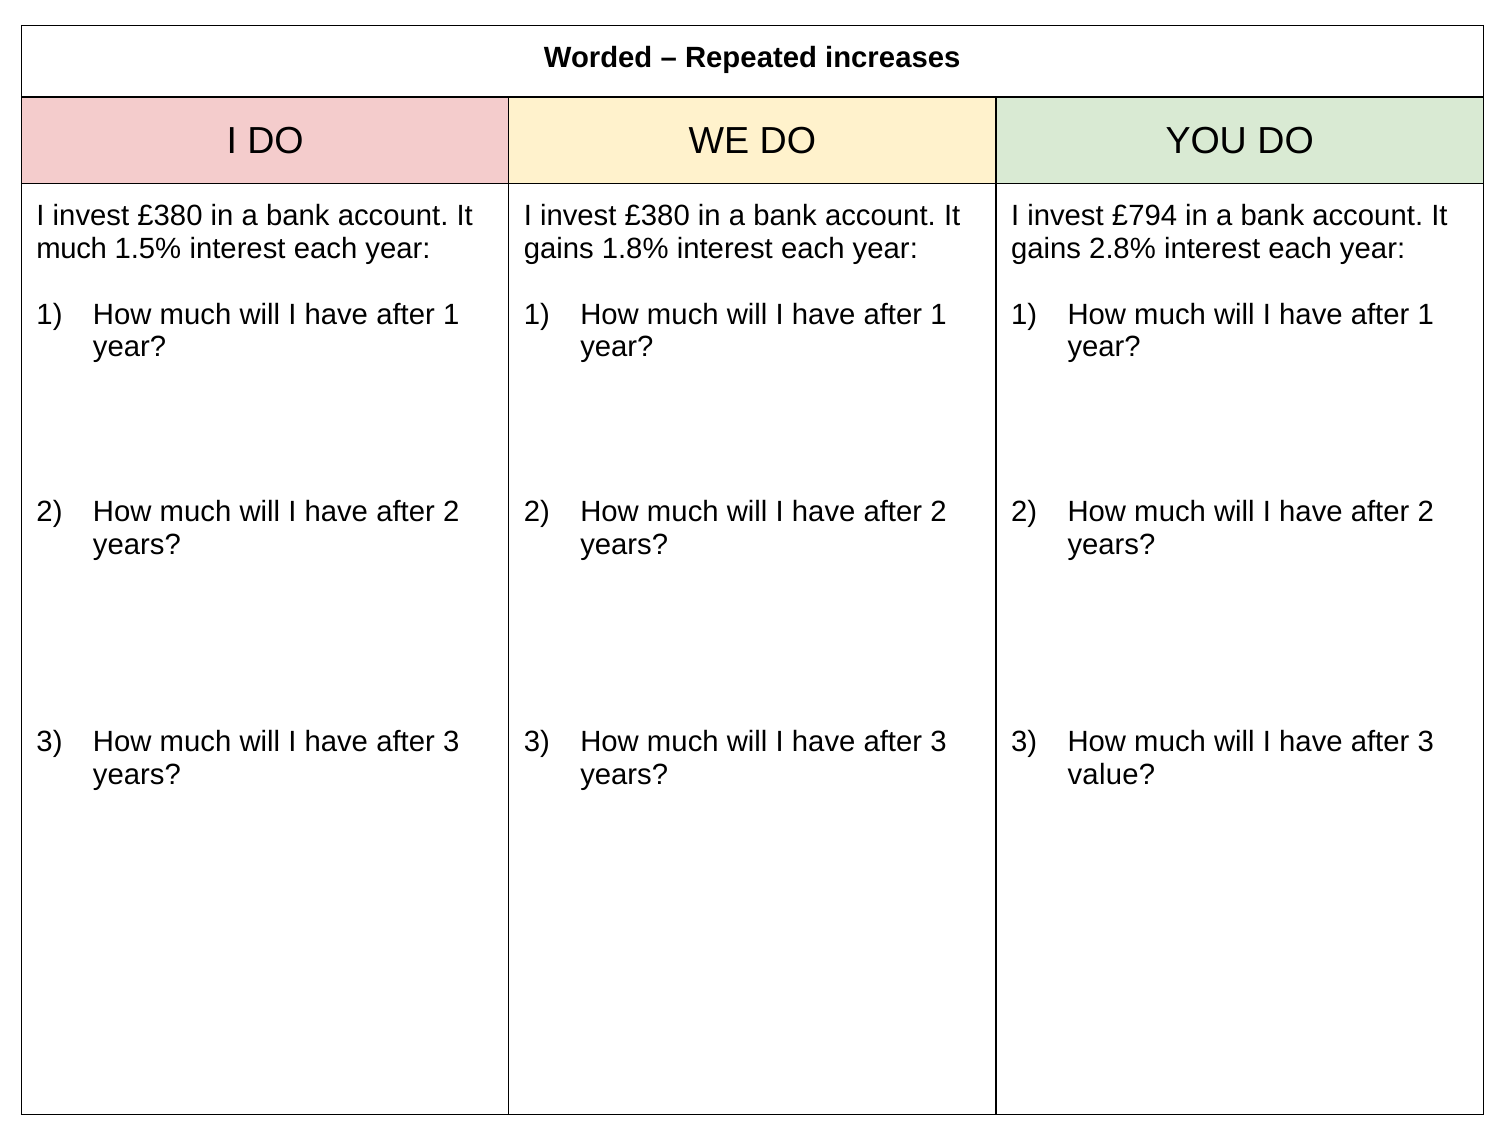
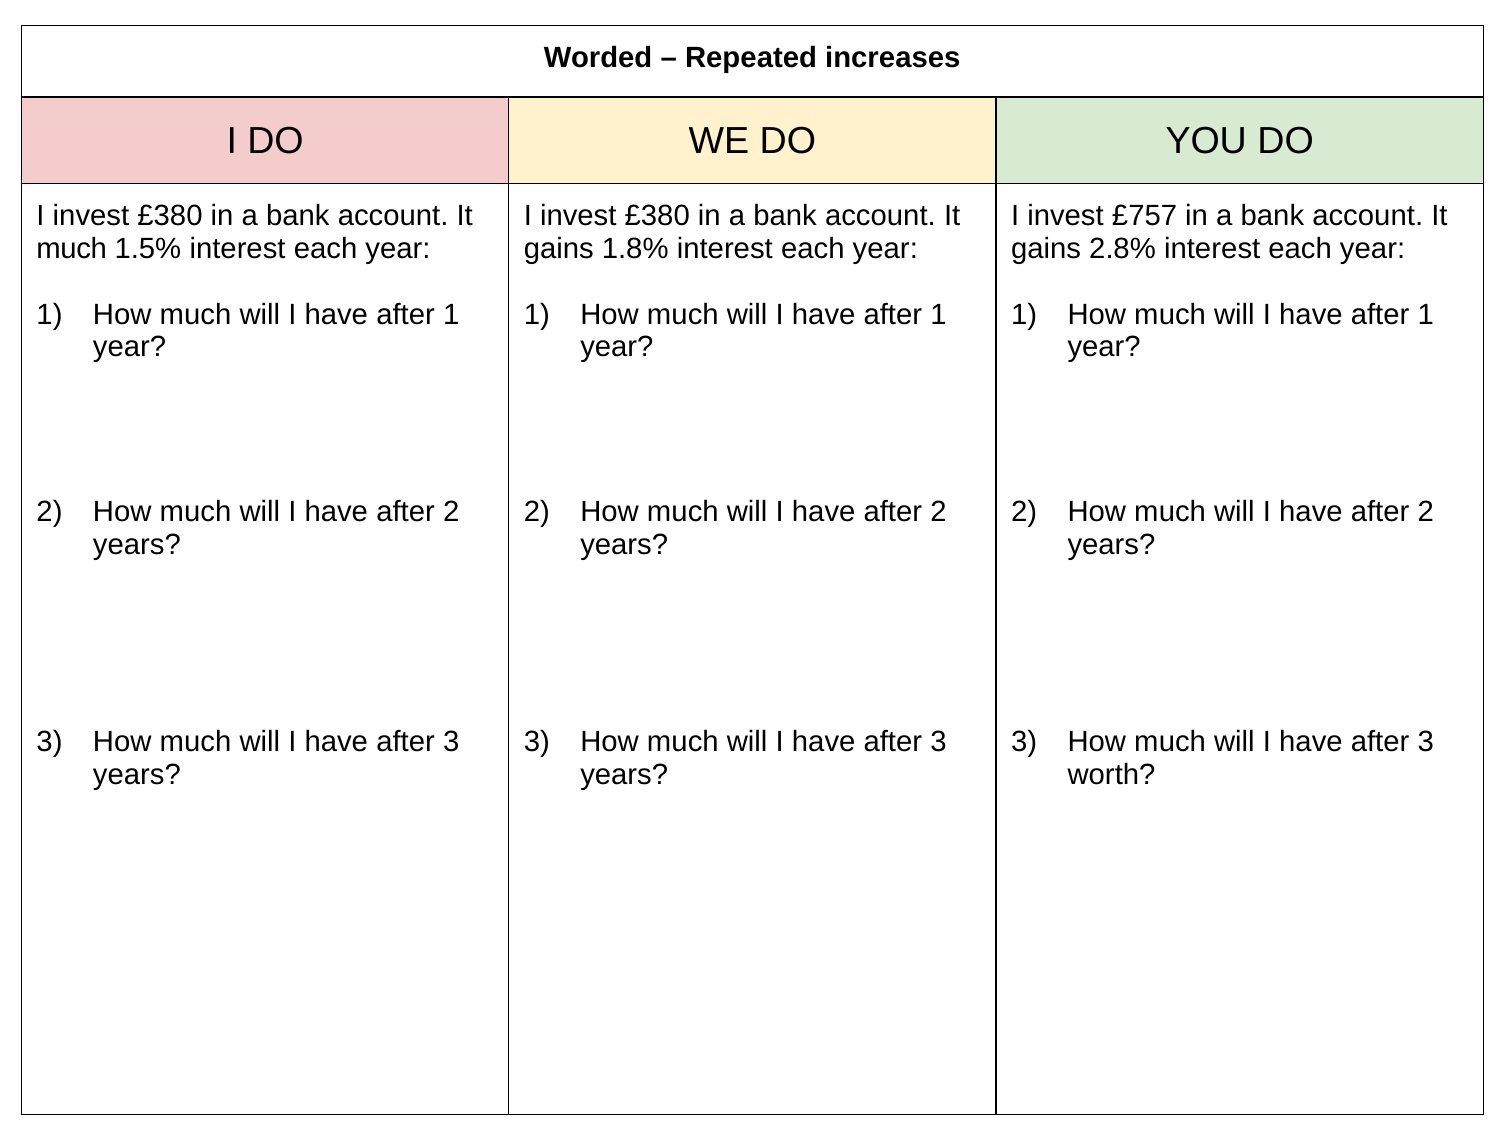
£794: £794 -> £757
value: value -> worth
